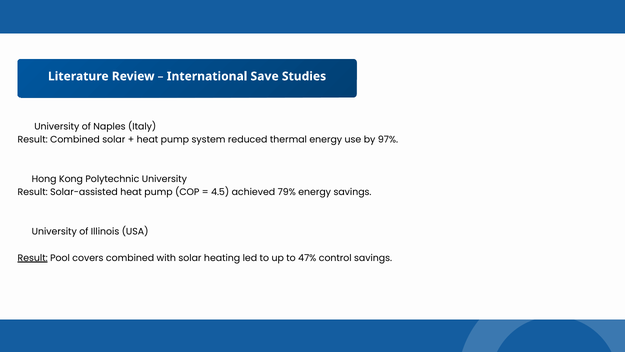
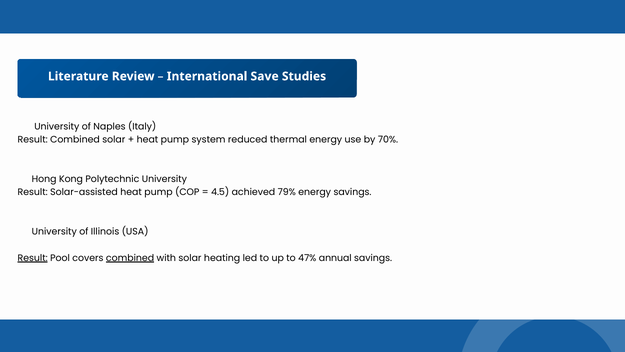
97%: 97% -> 70%
combined at (130, 258) underline: none -> present
control: control -> annual
